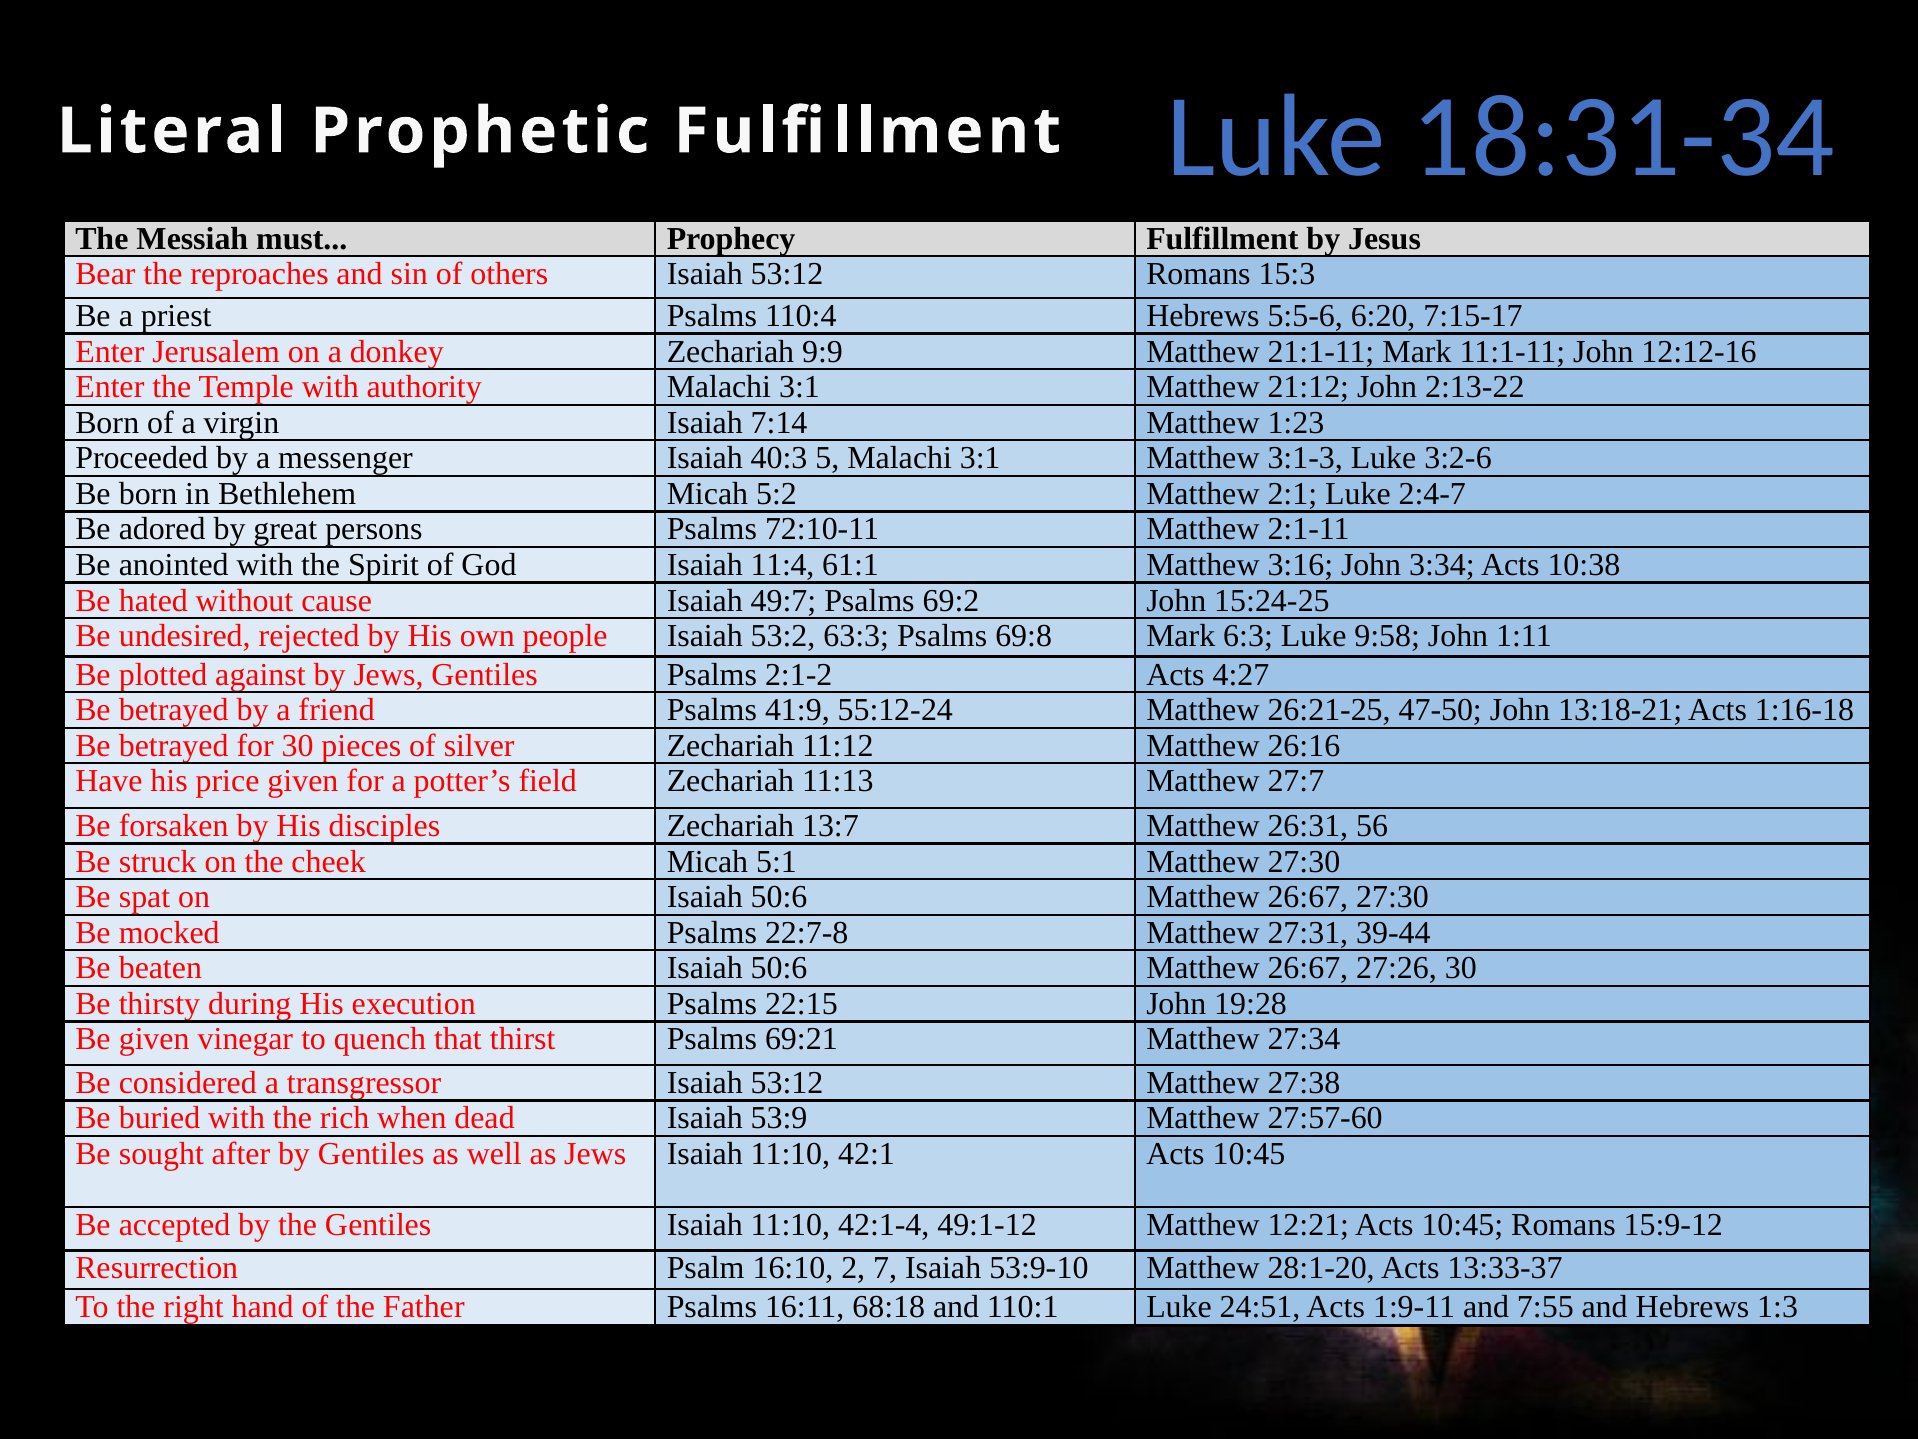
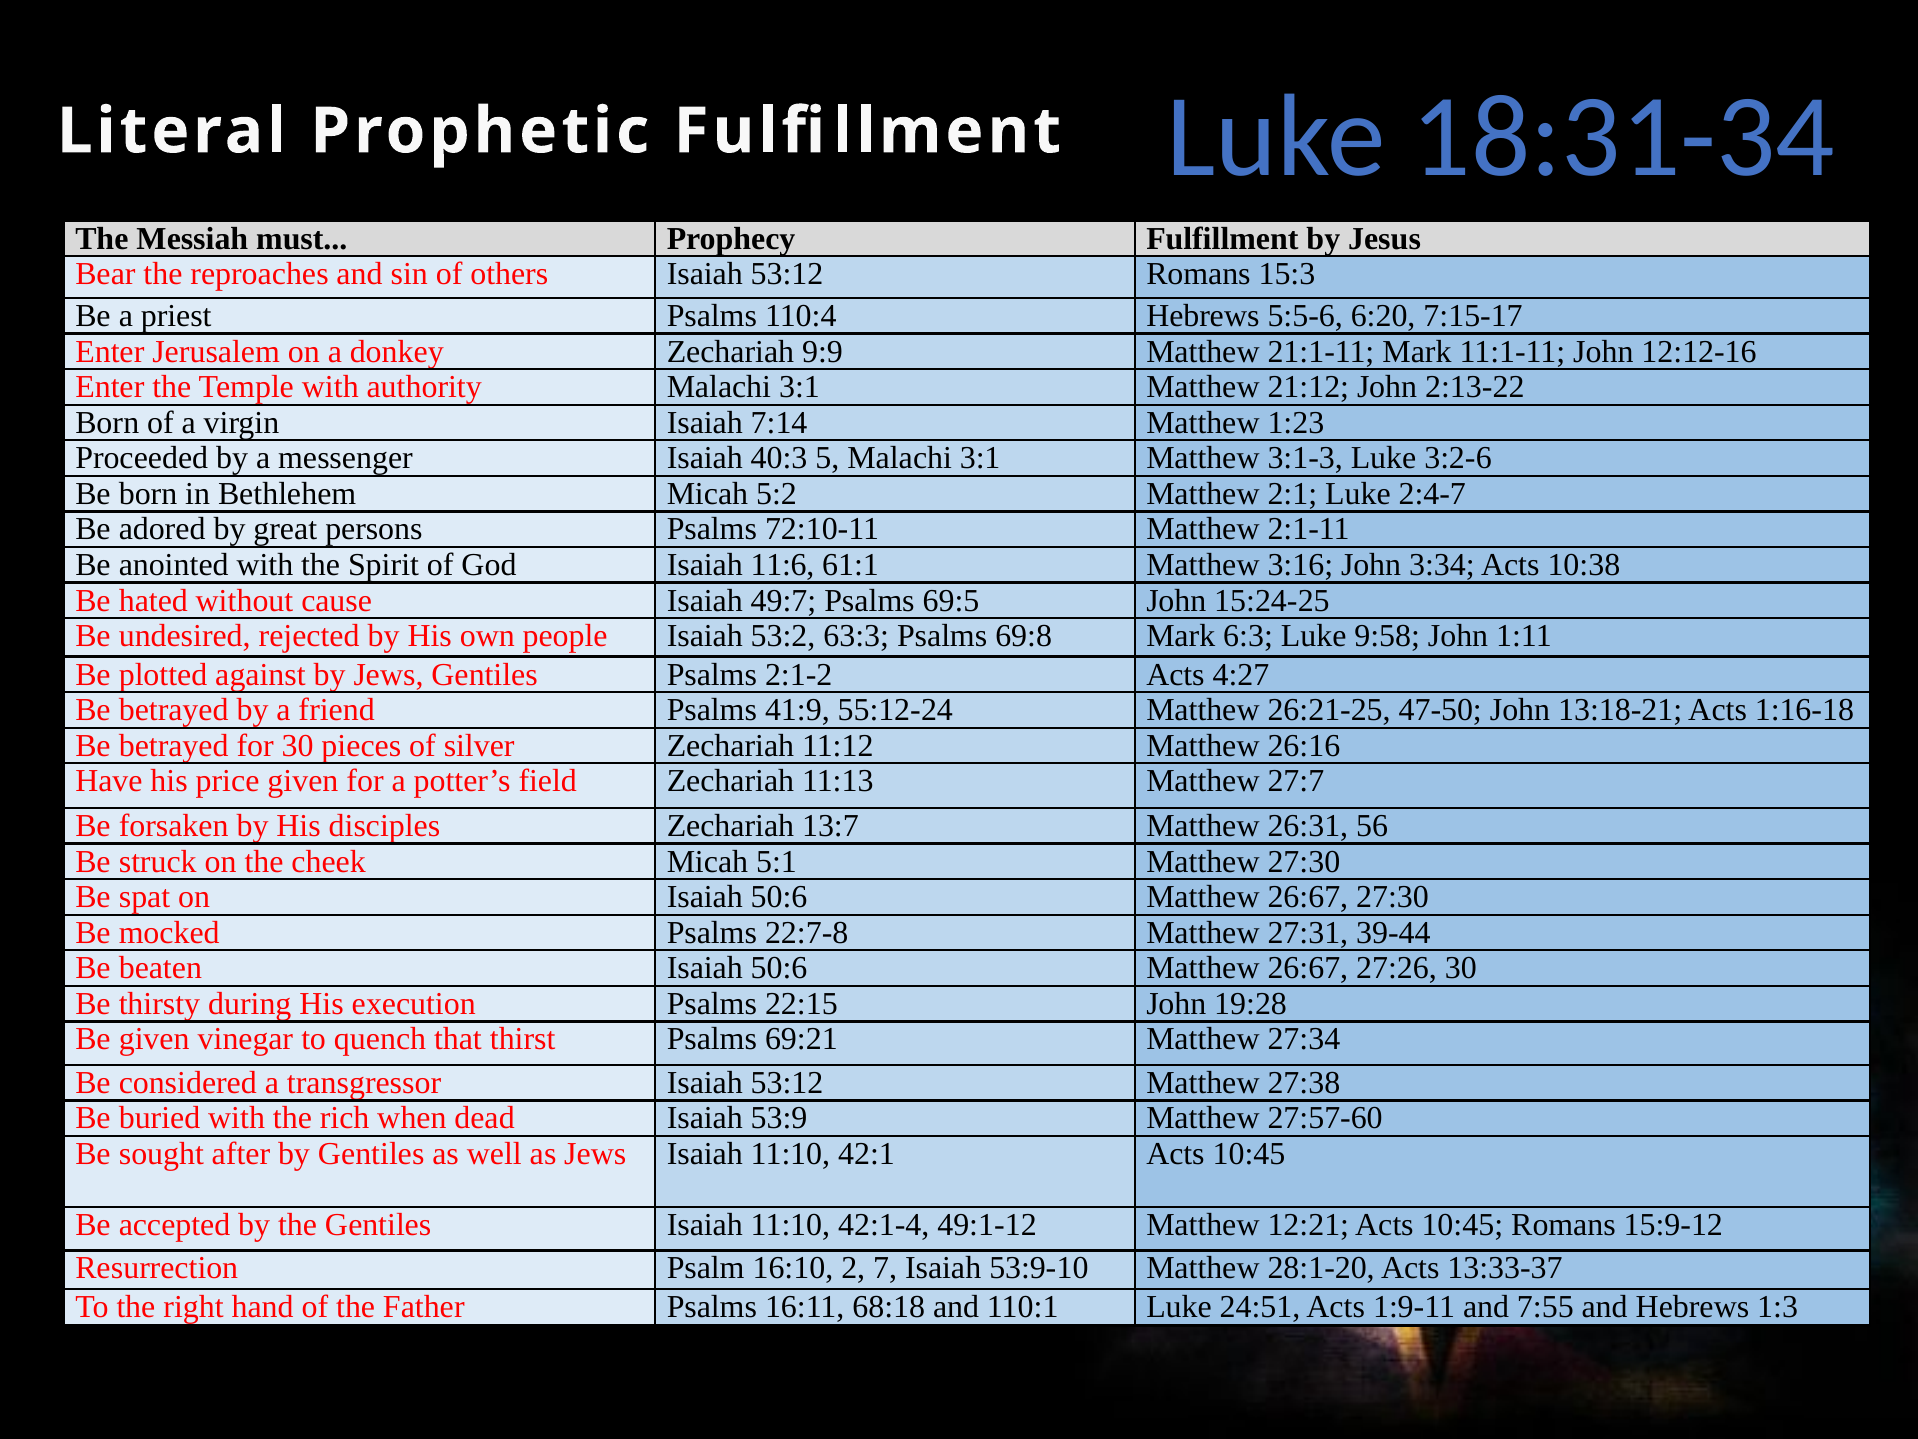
11:4: 11:4 -> 11:6
69:2: 69:2 -> 69:5
